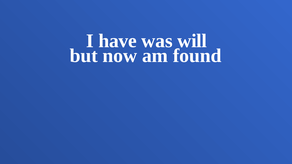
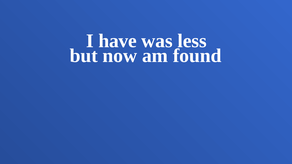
will: will -> less
